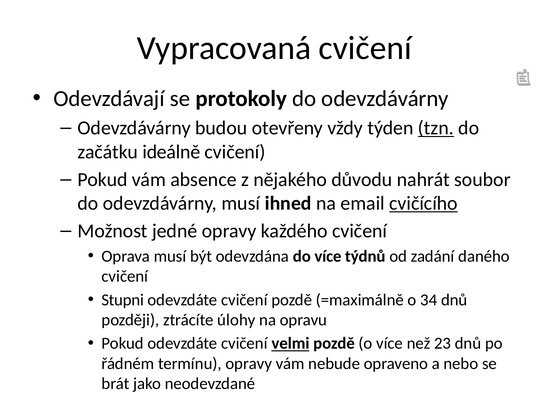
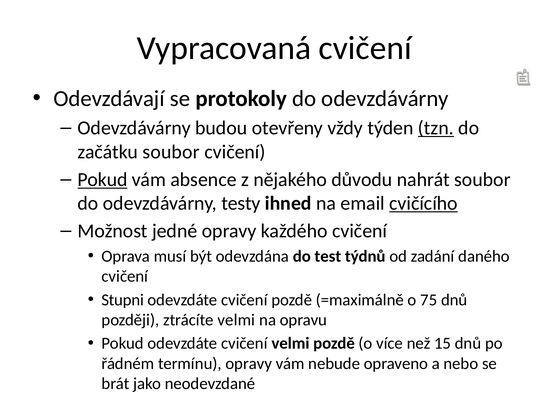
začátku ideálně: ideálně -> soubor
Pokud at (103, 179) underline: none -> present
odevzdávárny musí: musí -> testy
do více: více -> test
34: 34 -> 75
ztrácíte úlohy: úlohy -> velmi
velmi at (290, 343) underline: present -> none
23: 23 -> 15
